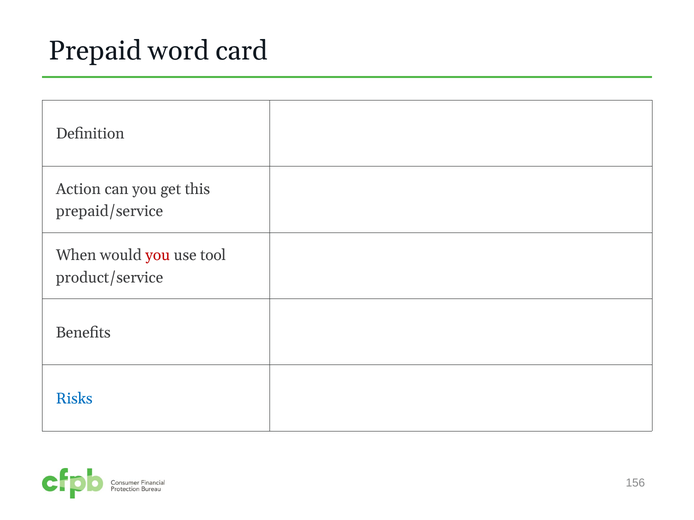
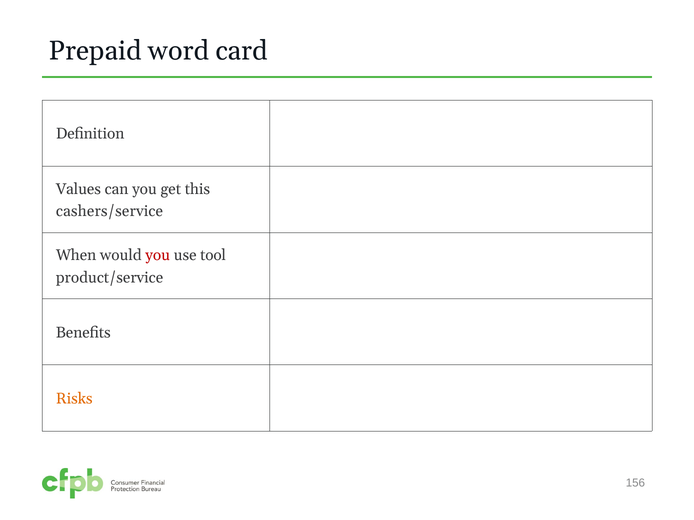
Action: Action -> Values
prepaid/service: prepaid/service -> cashers/service
Risks colour: blue -> orange
